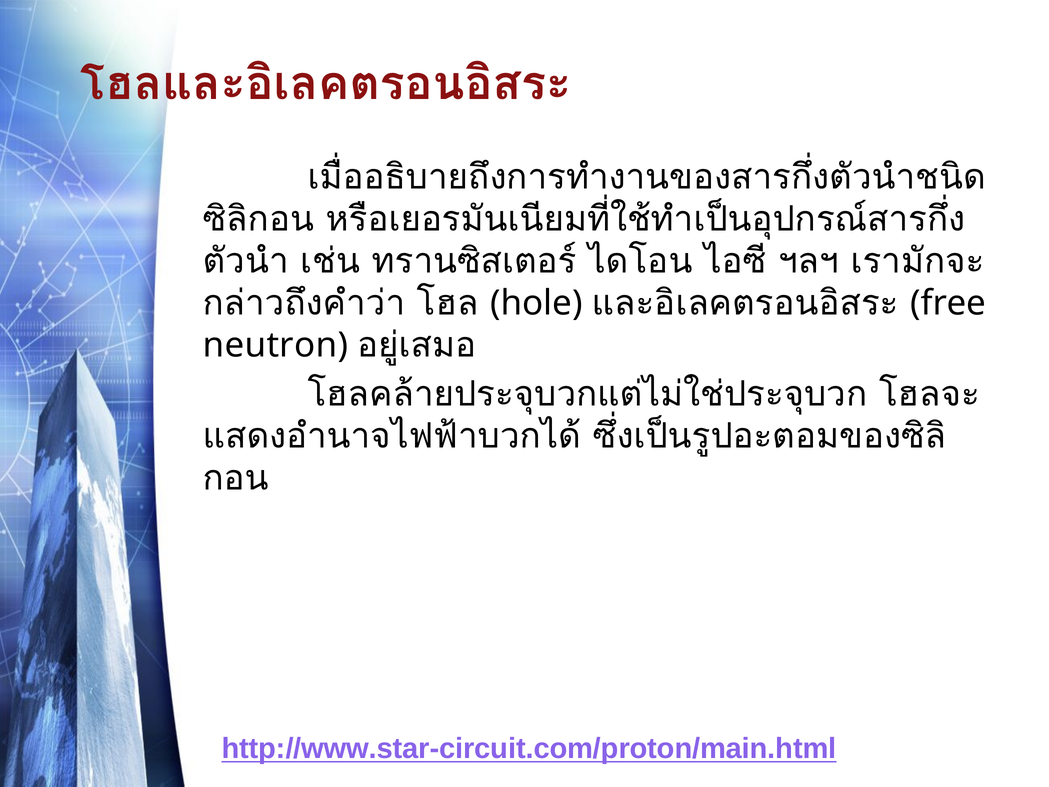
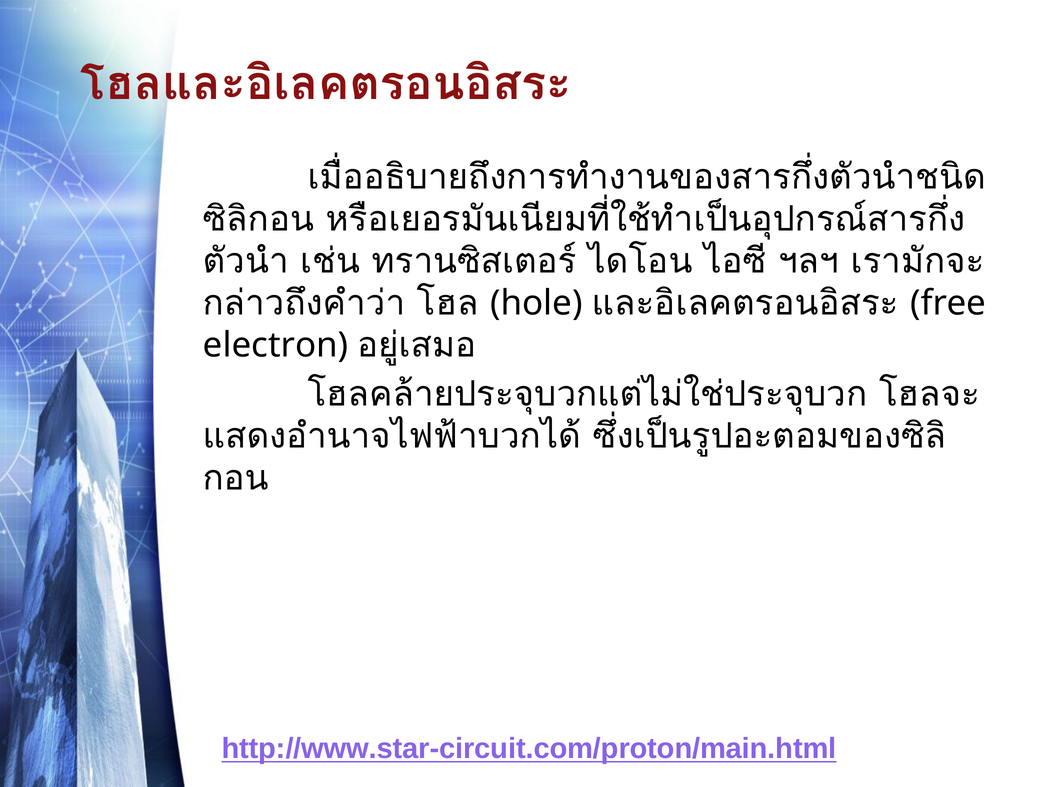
neutron: neutron -> electron
